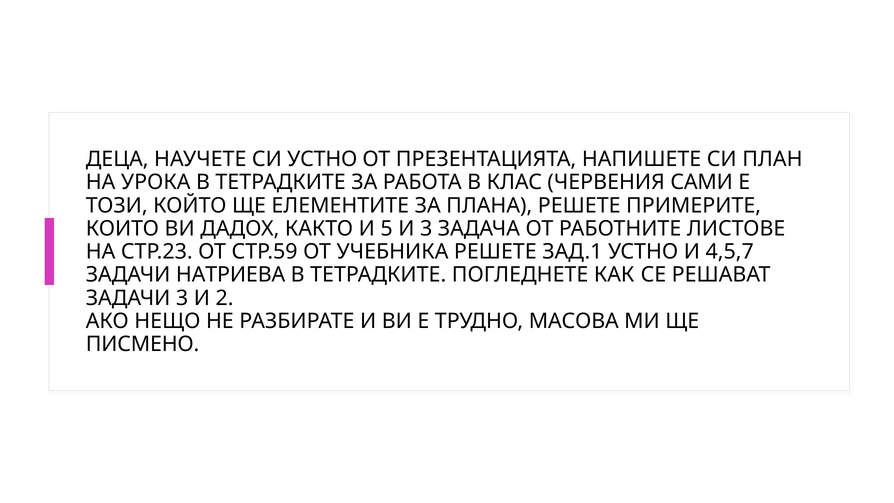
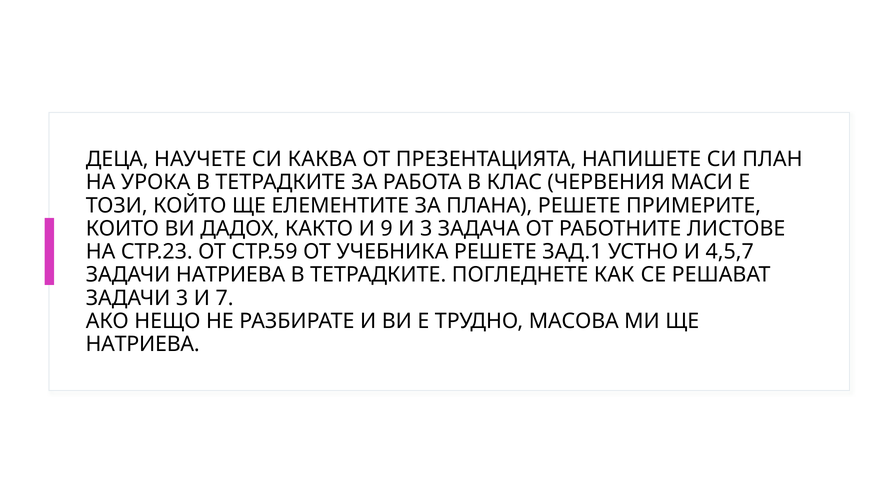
СИ УСТНО: УСТНО -> КАКВА
САМИ: САМИ -> МАСИ
5: 5 -> 9
2: 2 -> 7
ПИСМЕНО at (143, 344): ПИСМЕНО -> НАТРИЕВА
